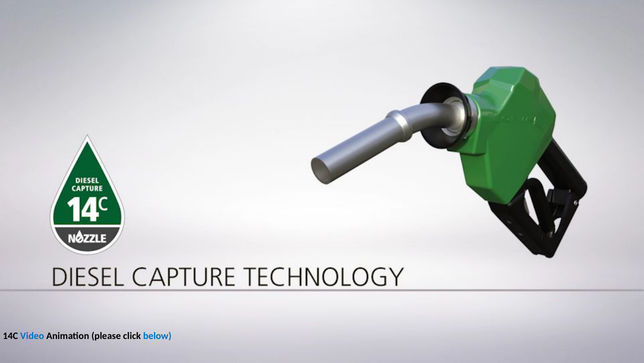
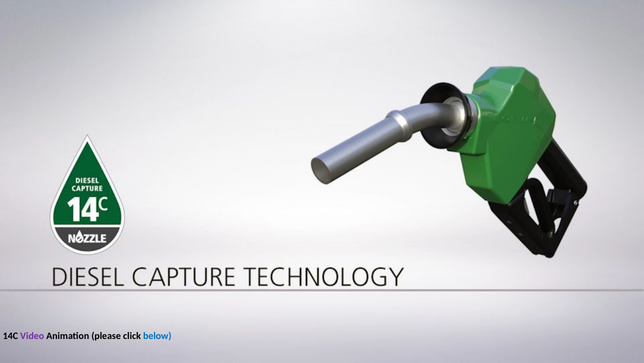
Video colour: blue -> purple
